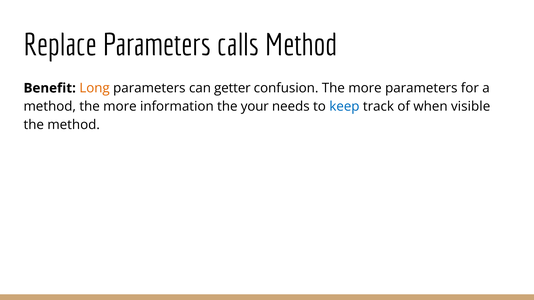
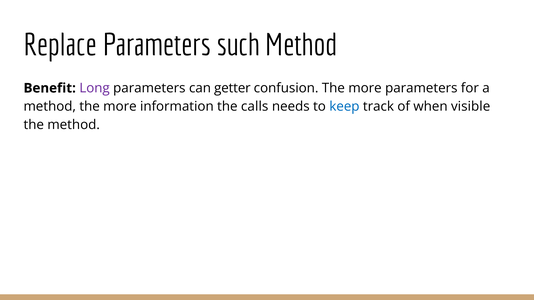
calls: calls -> such
Long colour: orange -> purple
your: your -> calls
